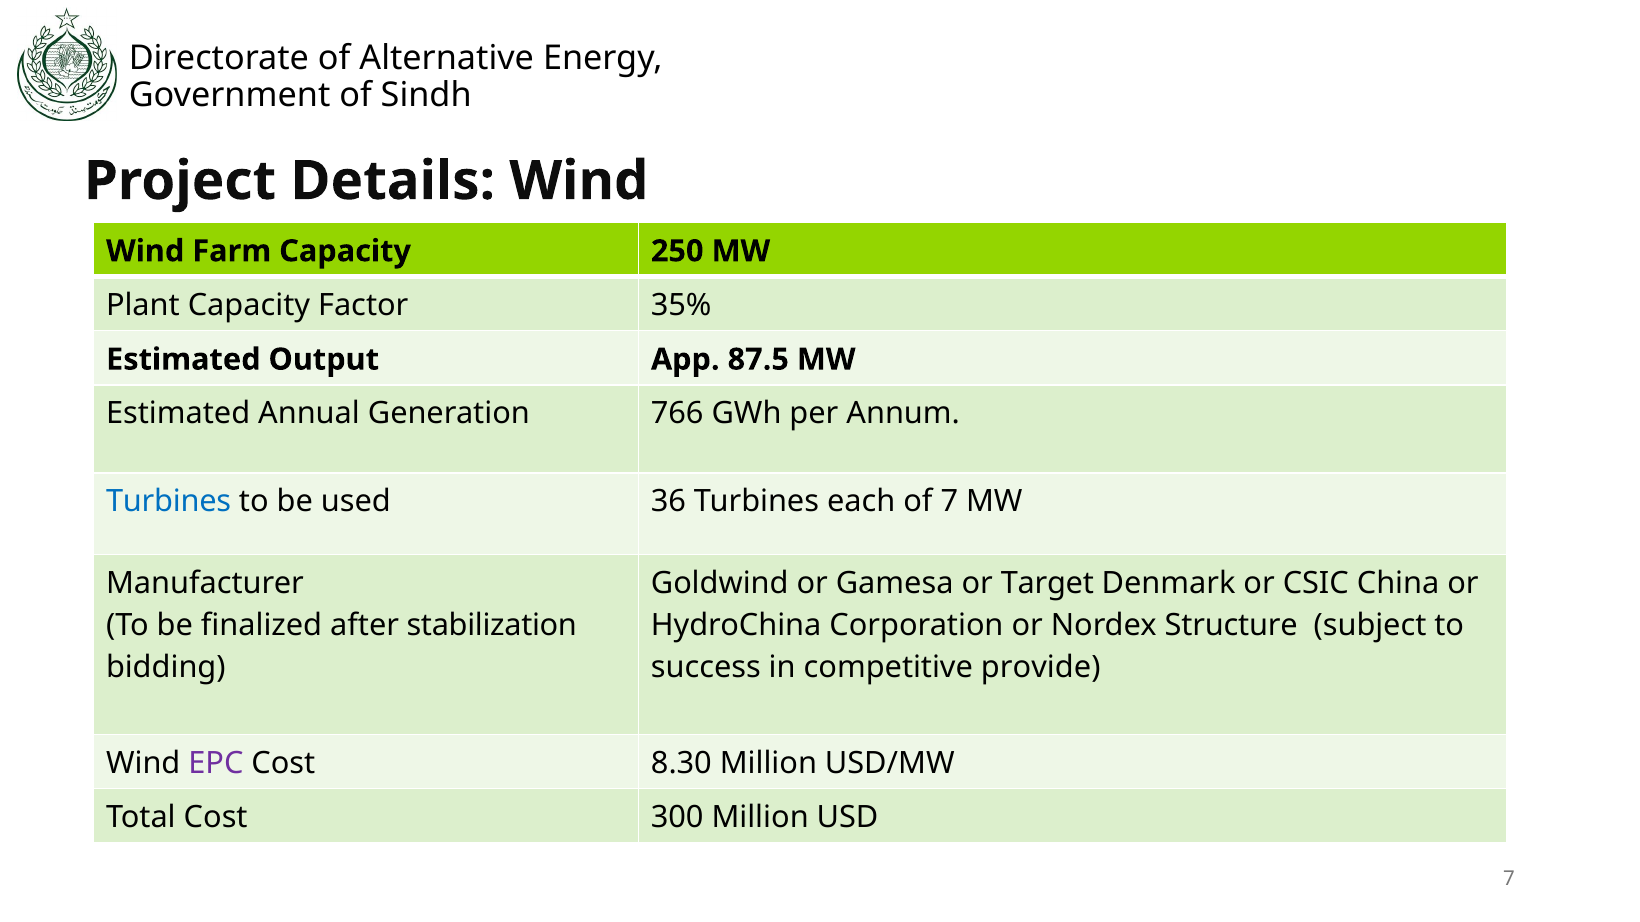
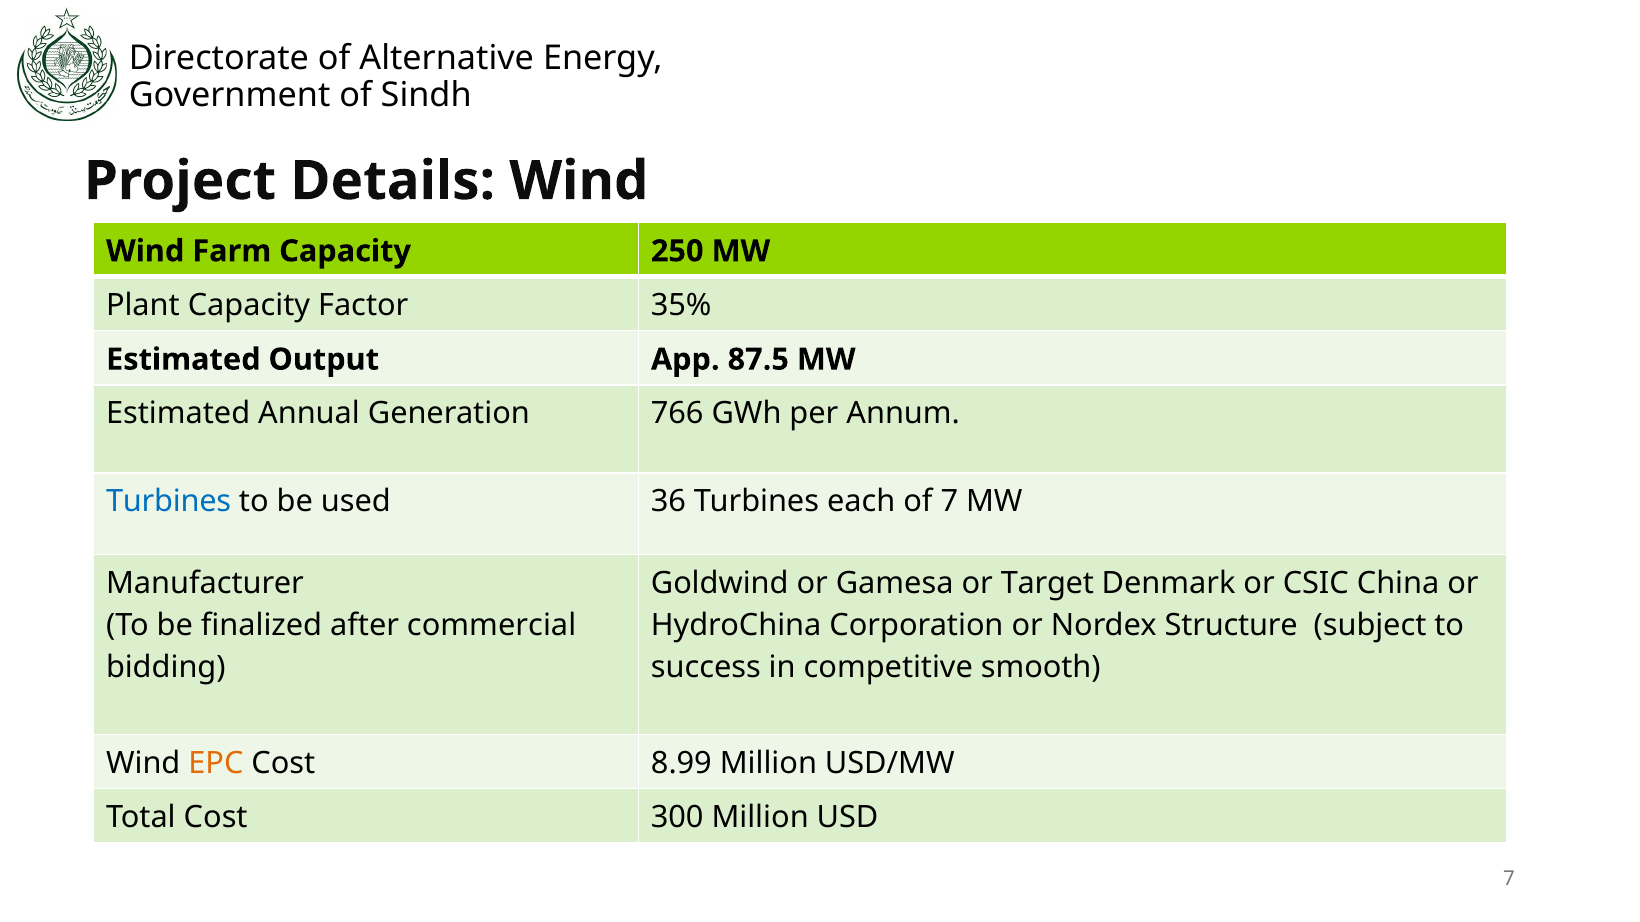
stabilization: stabilization -> commercial
provide: provide -> smooth
EPC colour: purple -> orange
8.30: 8.30 -> 8.99
